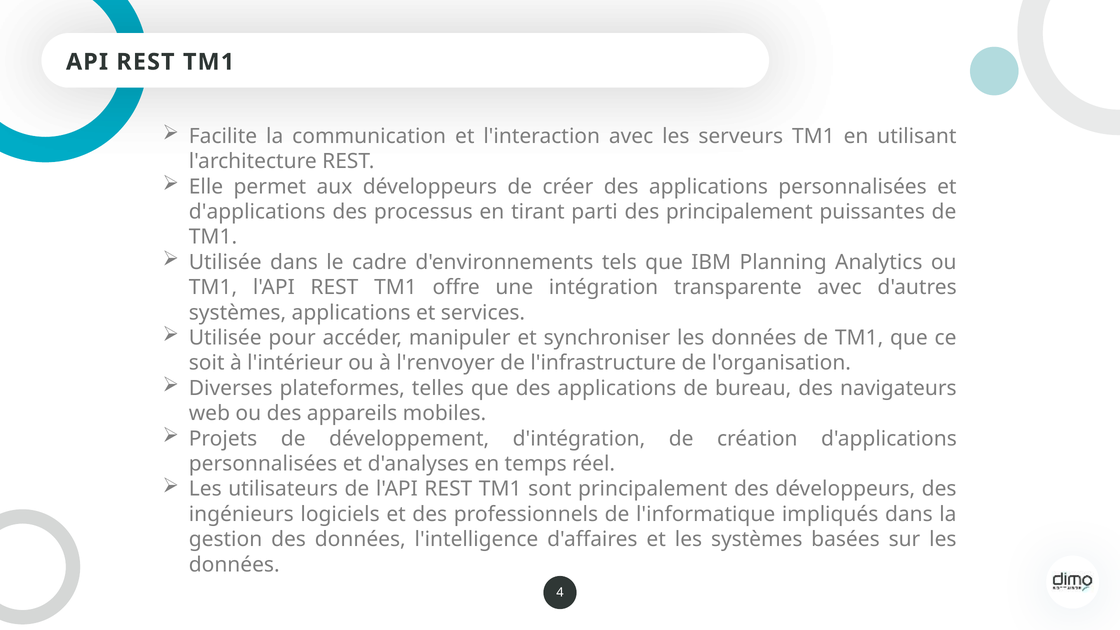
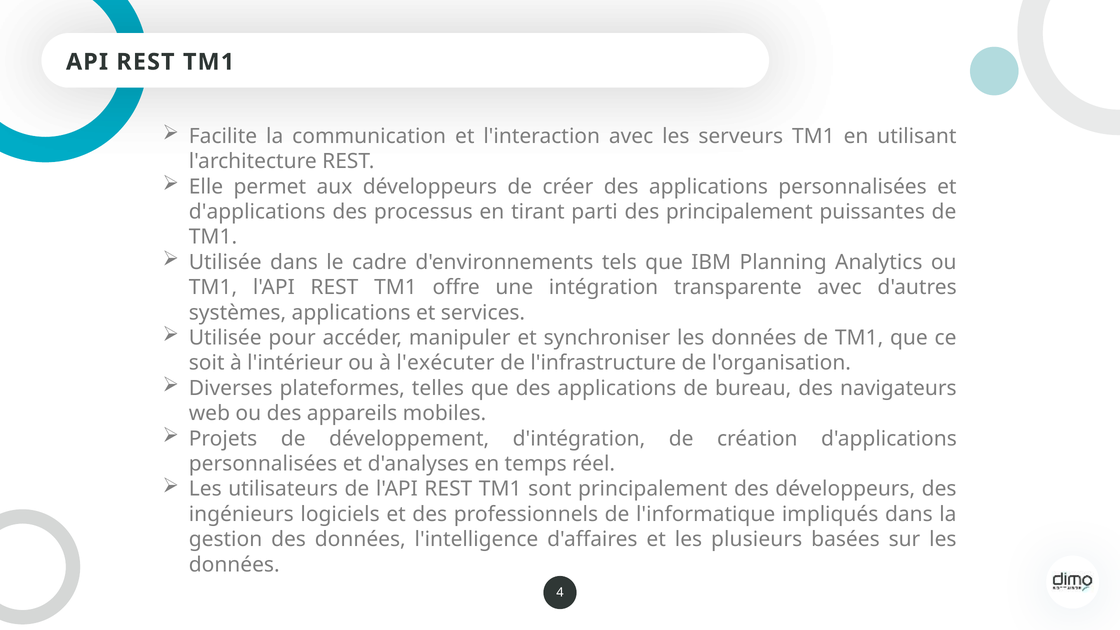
l'renvoyer: l'renvoyer -> l'exécuter
les systèmes: systèmes -> plusieurs
